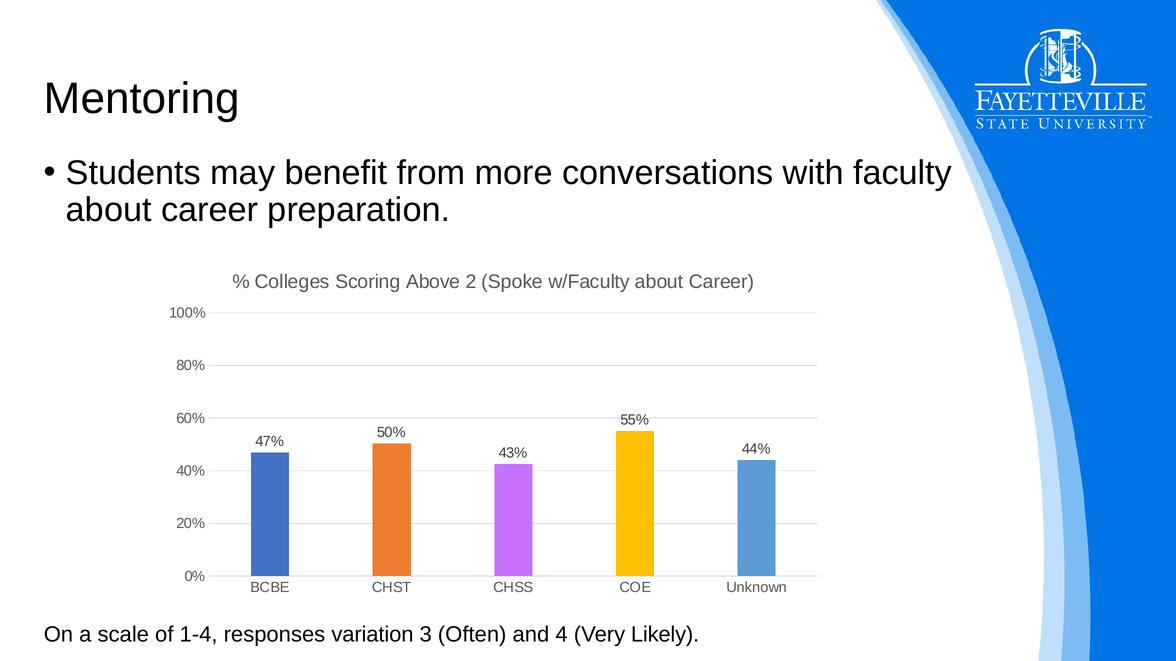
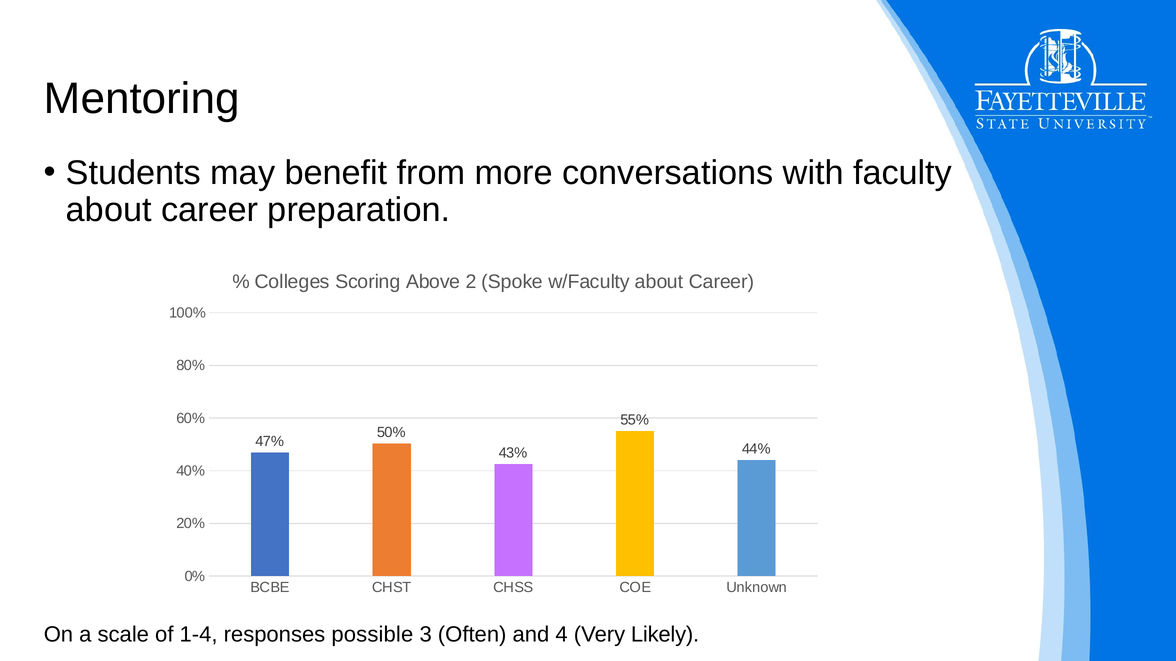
variation: variation -> possible
